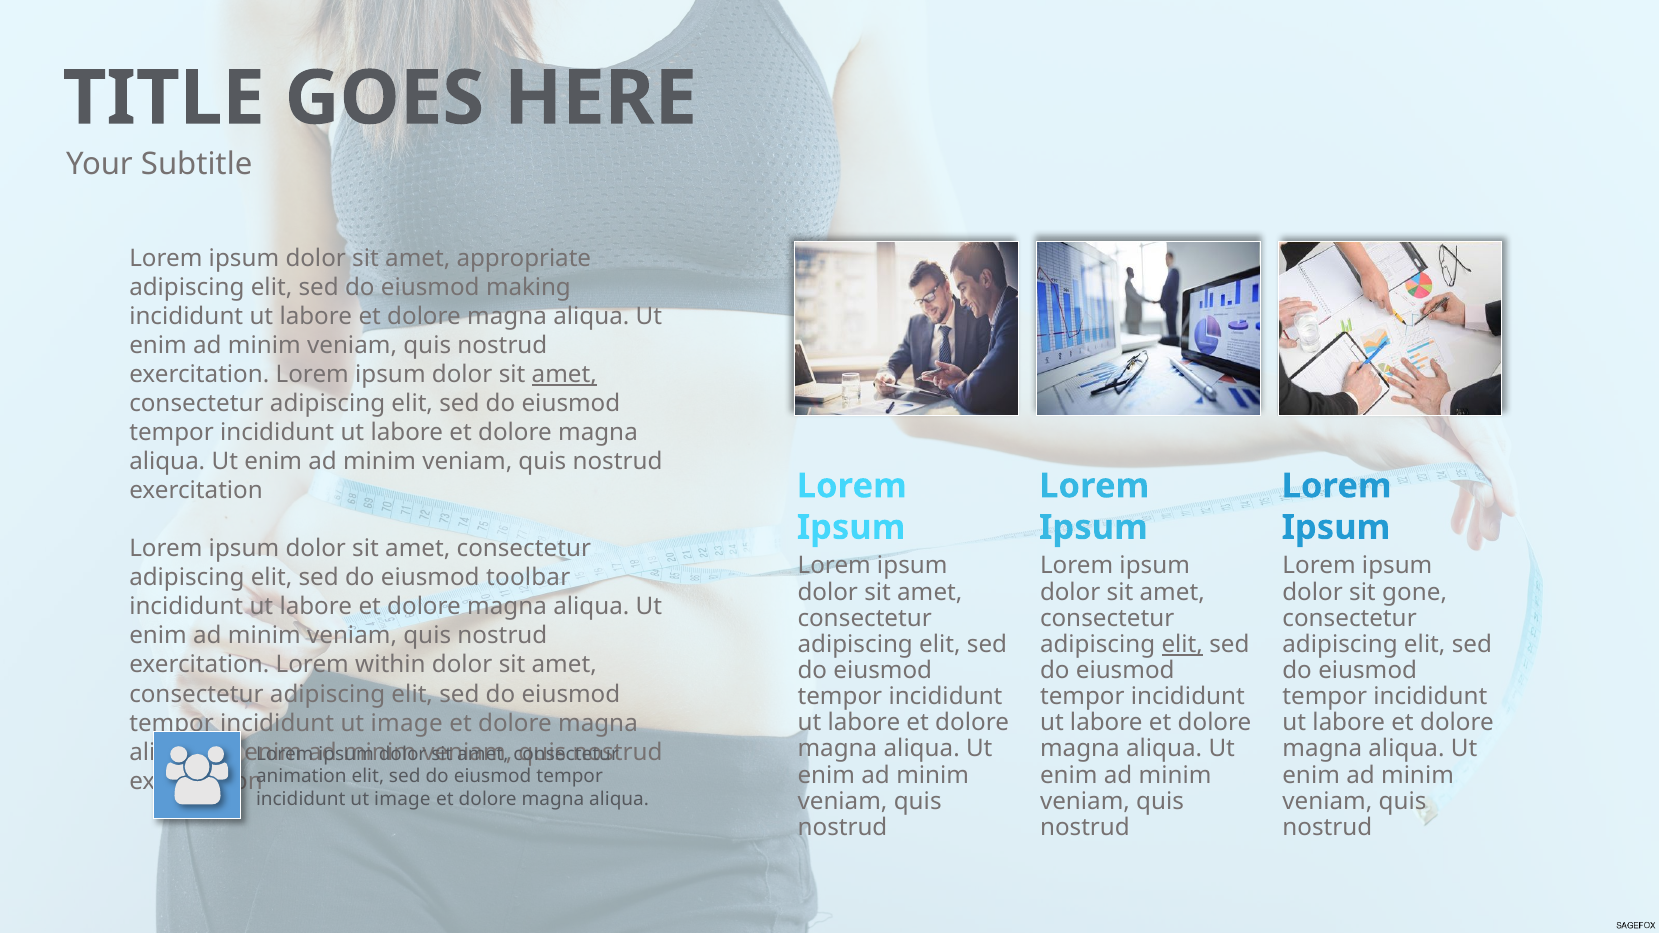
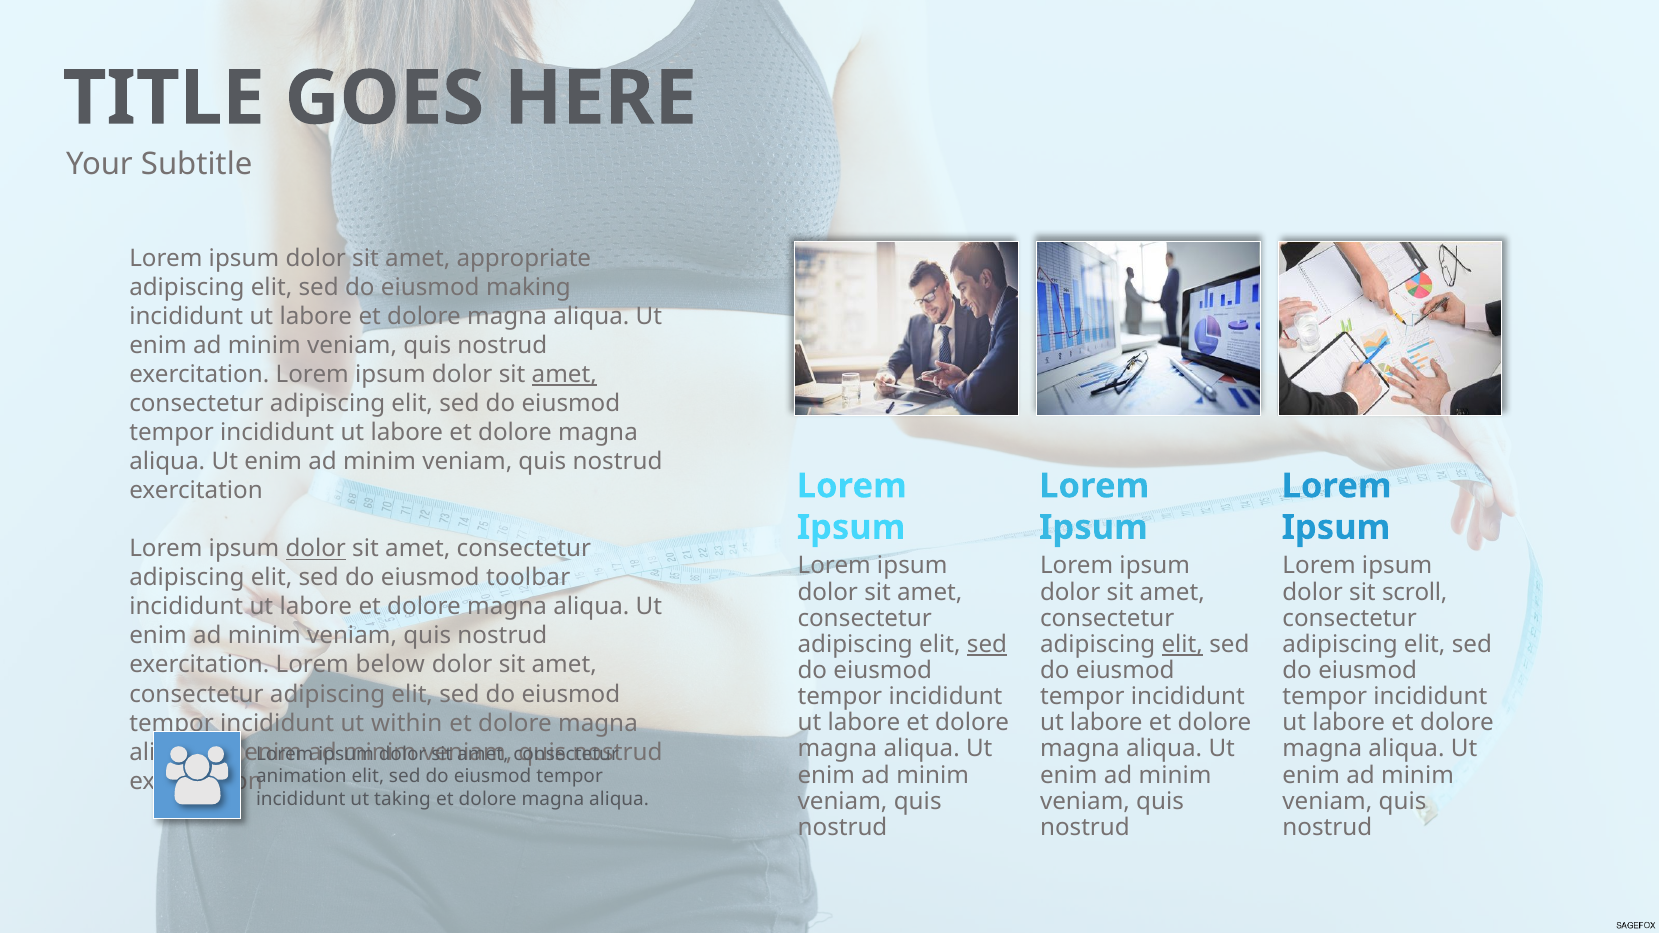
dolor at (316, 549) underline: none -> present
gone: gone -> scroll
sed at (987, 645) underline: none -> present
within: within -> below
image at (407, 723): image -> within
image at (402, 800): image -> taking
